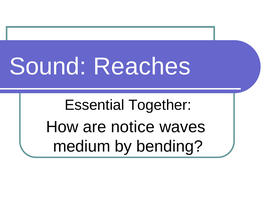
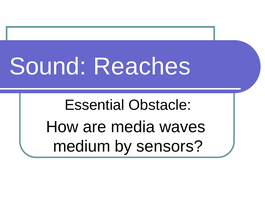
Together: Together -> Obstacle
notice: notice -> media
bending: bending -> sensors
